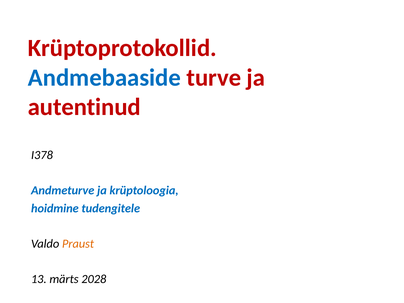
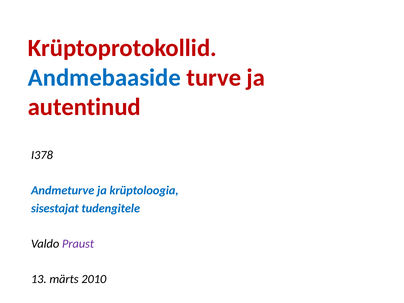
hoidmine: hoidmine -> sisestajat
Praust colour: orange -> purple
2028: 2028 -> 2010
